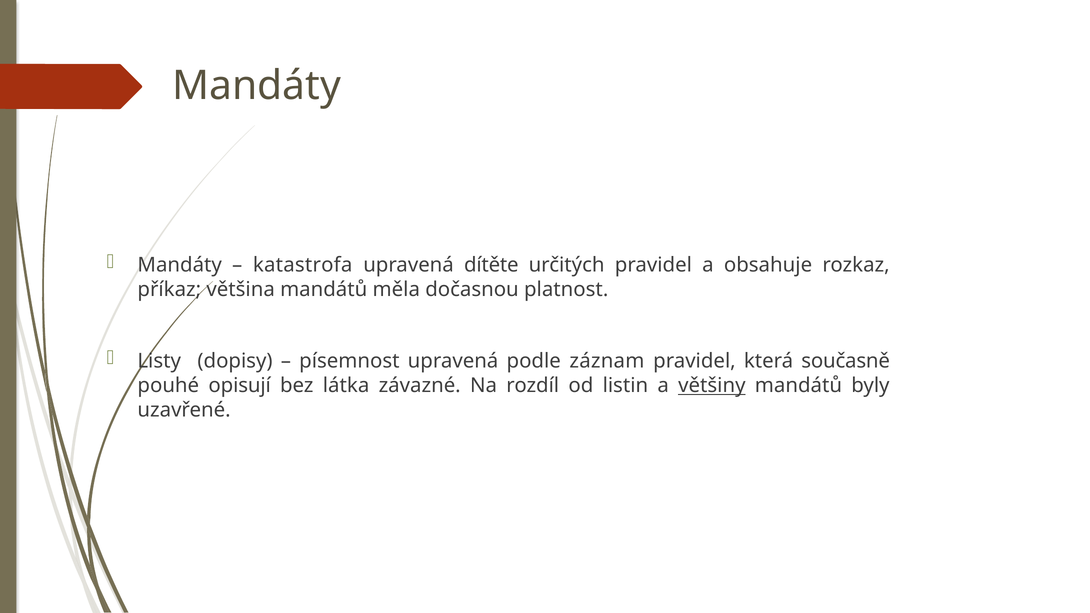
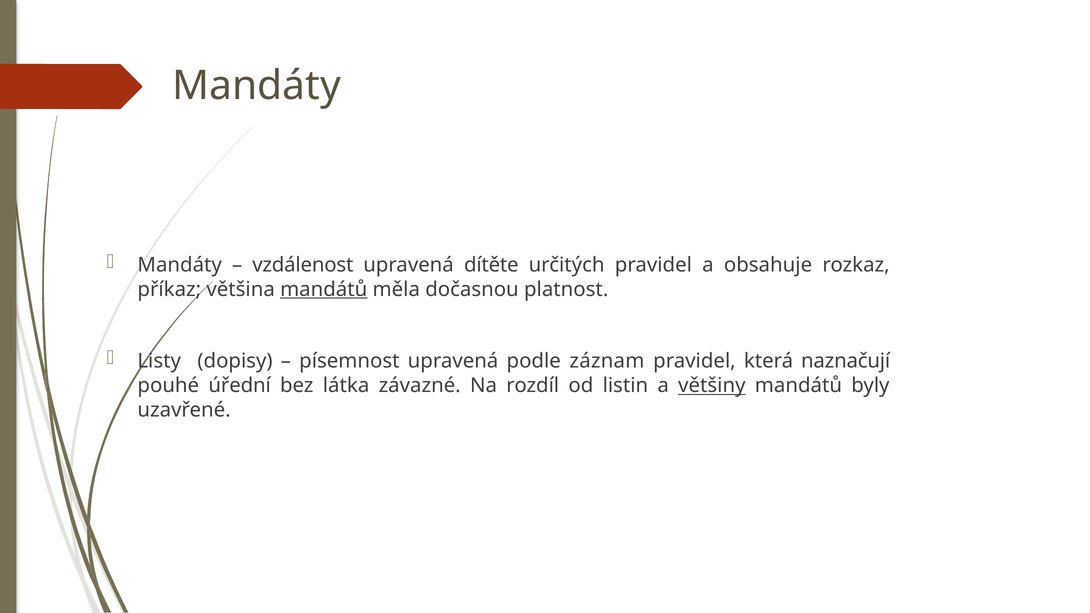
katastrofa: katastrofa -> vzdálenost
mandátů at (324, 289) underline: none -> present
současně: současně -> naznačují
opisují: opisují -> úřední
